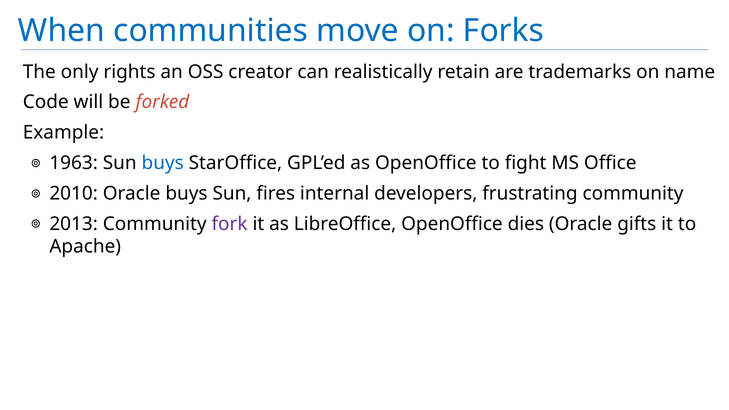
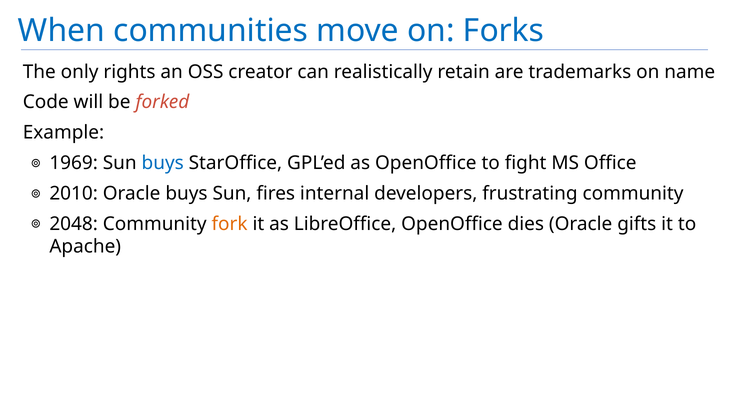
1963: 1963 -> 1969
2013: 2013 -> 2048
fork colour: purple -> orange
